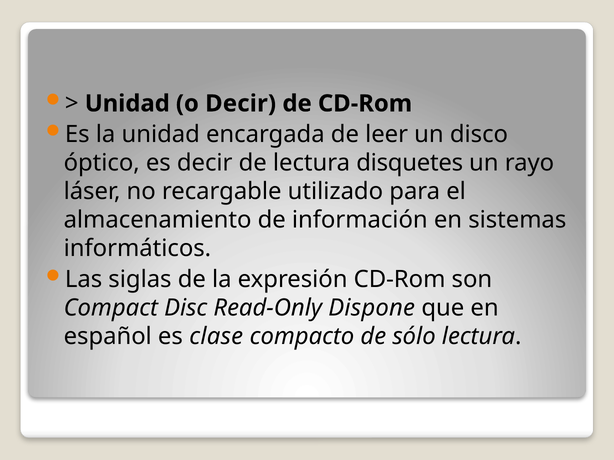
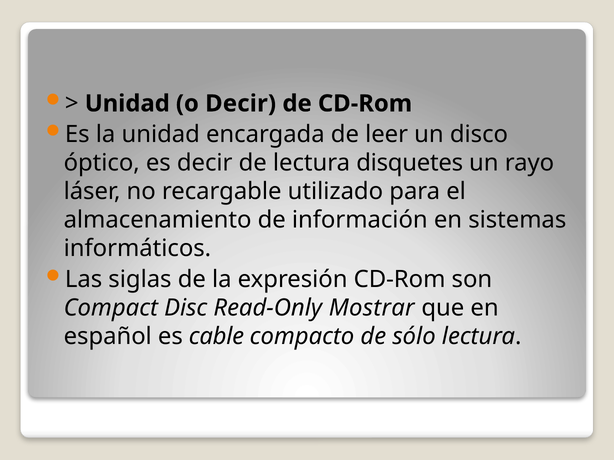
Dispone: Dispone -> Mostrar
clase: clase -> cable
